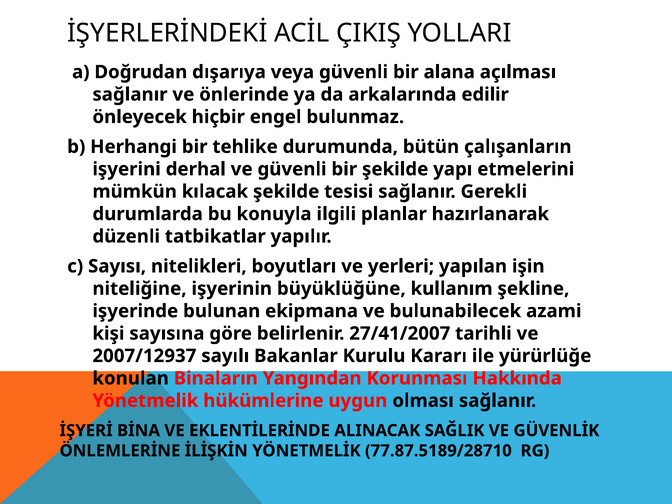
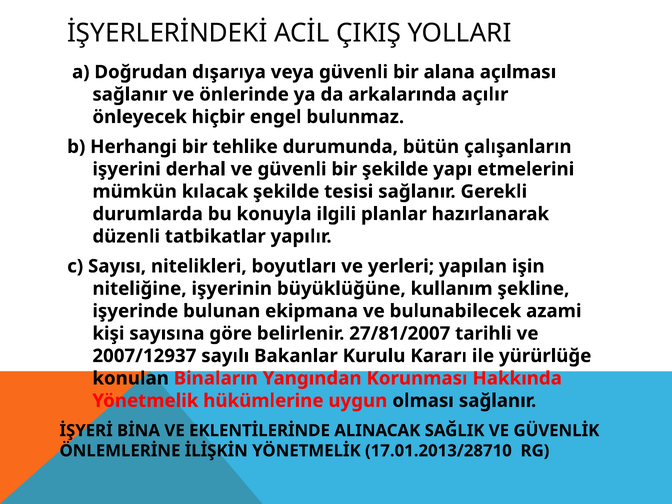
edilir: edilir -> açılır
27/41/2007: 27/41/2007 -> 27/81/2007
77.87.5189/28710: 77.87.5189/28710 -> 17.01.2013/28710
